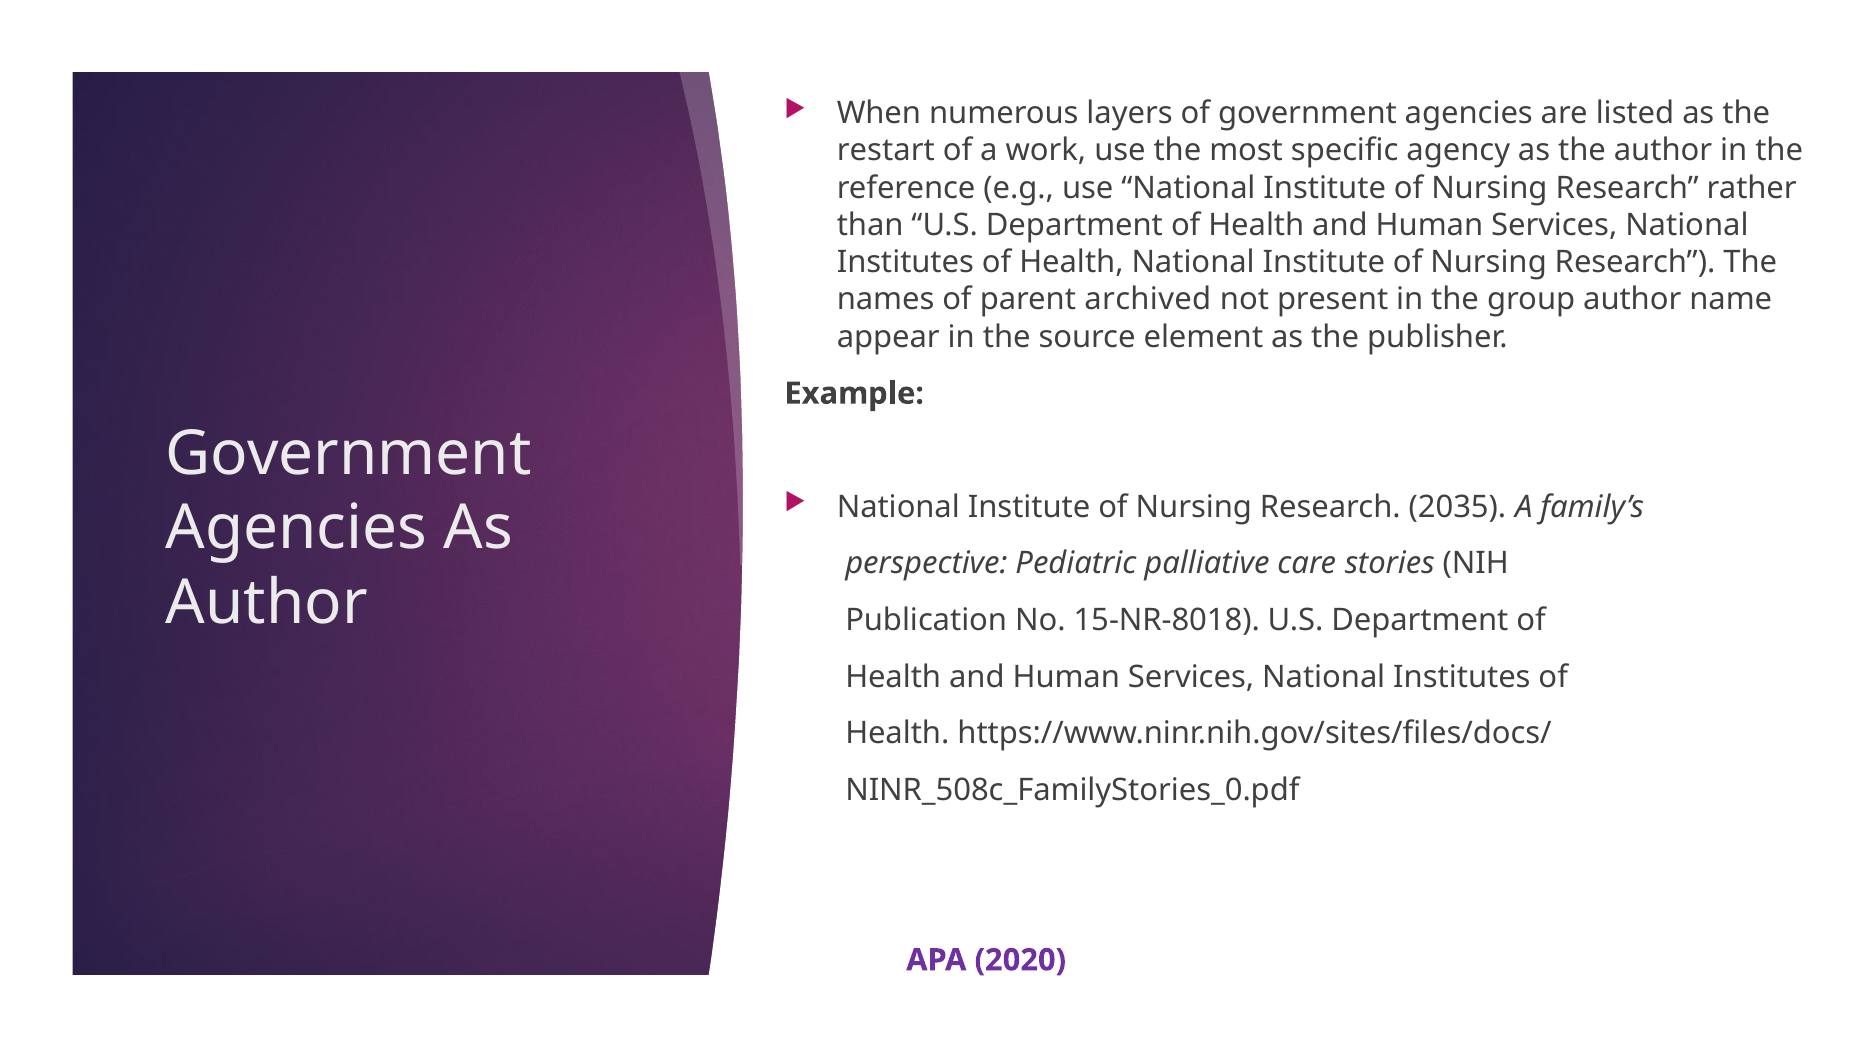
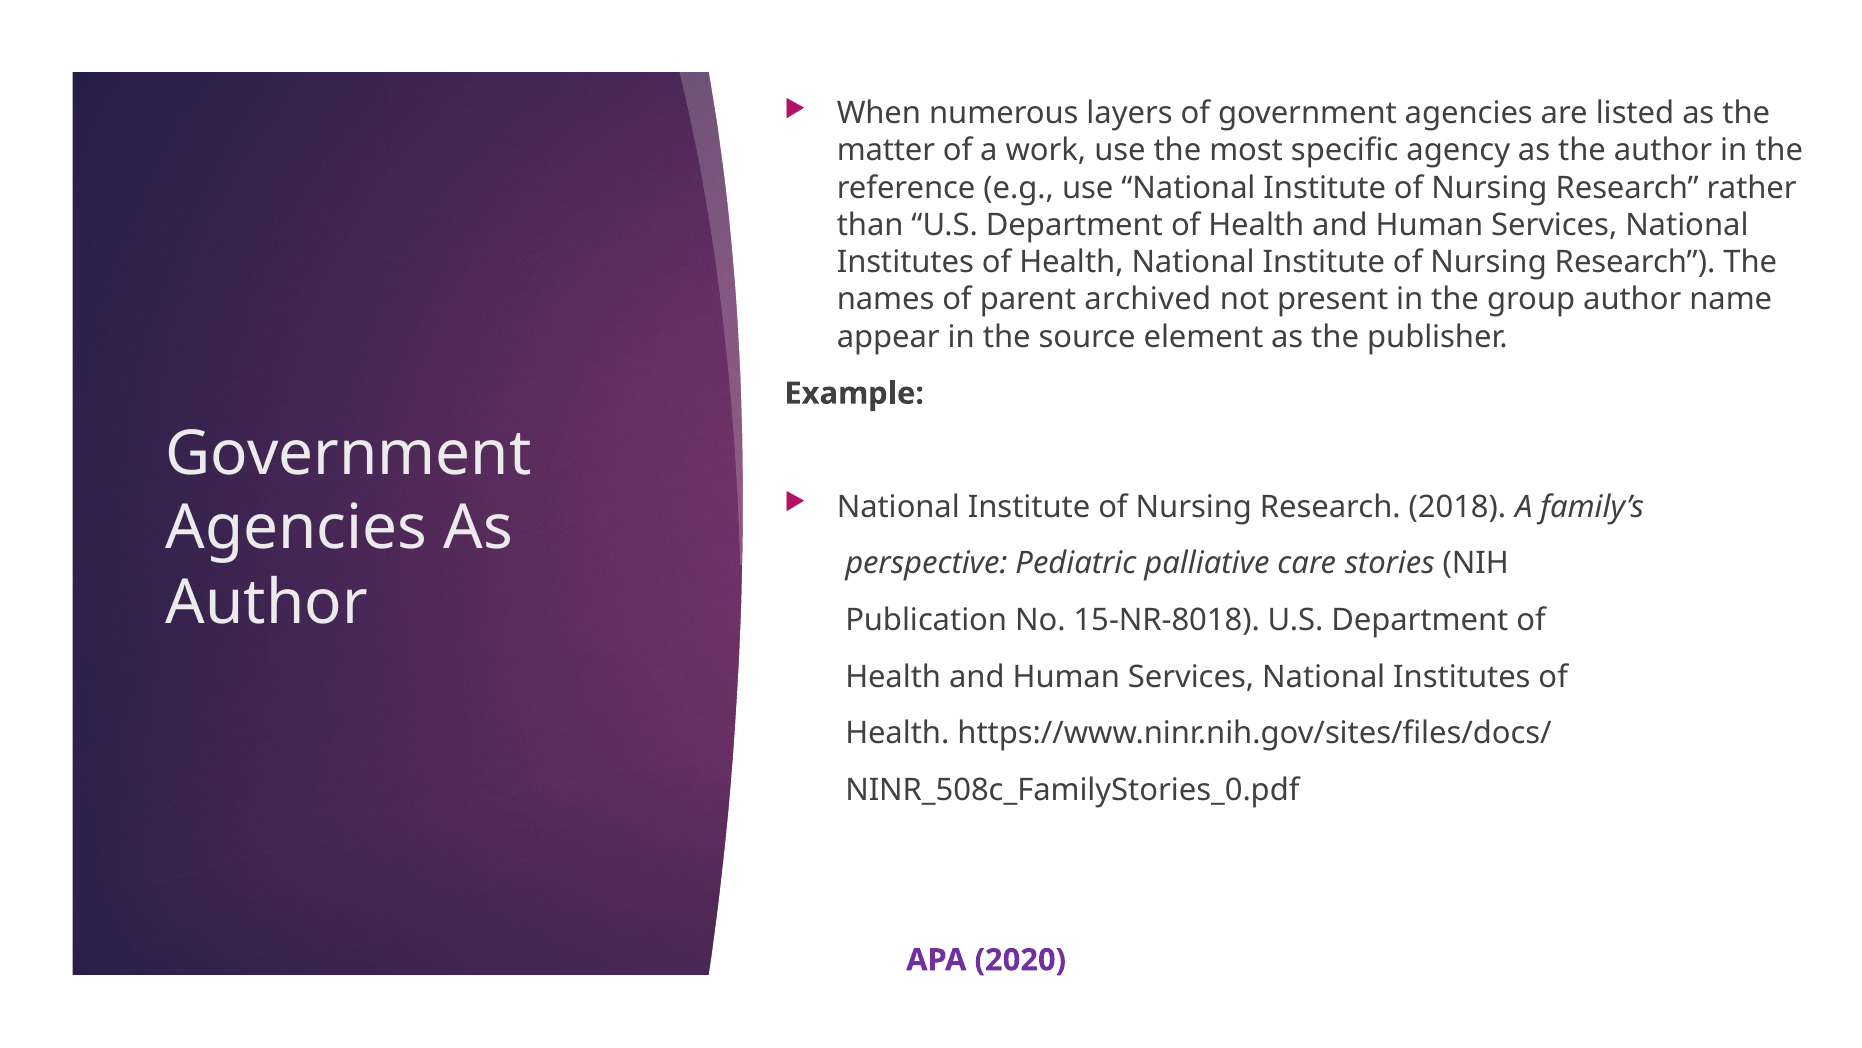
restart: restart -> matter
2035: 2035 -> 2018
